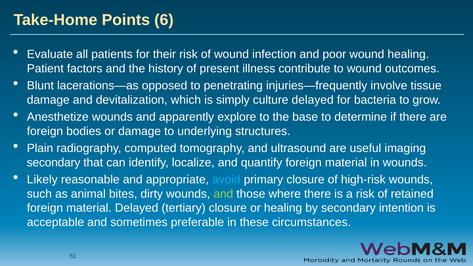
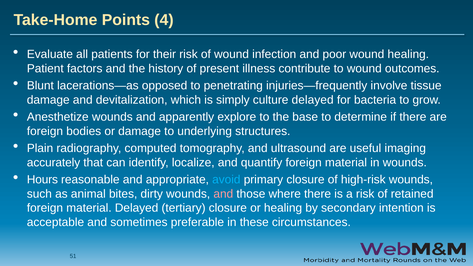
6: 6 -> 4
secondary at (54, 162): secondary -> accurately
Likely: Likely -> Hours
and at (223, 194) colour: light green -> pink
